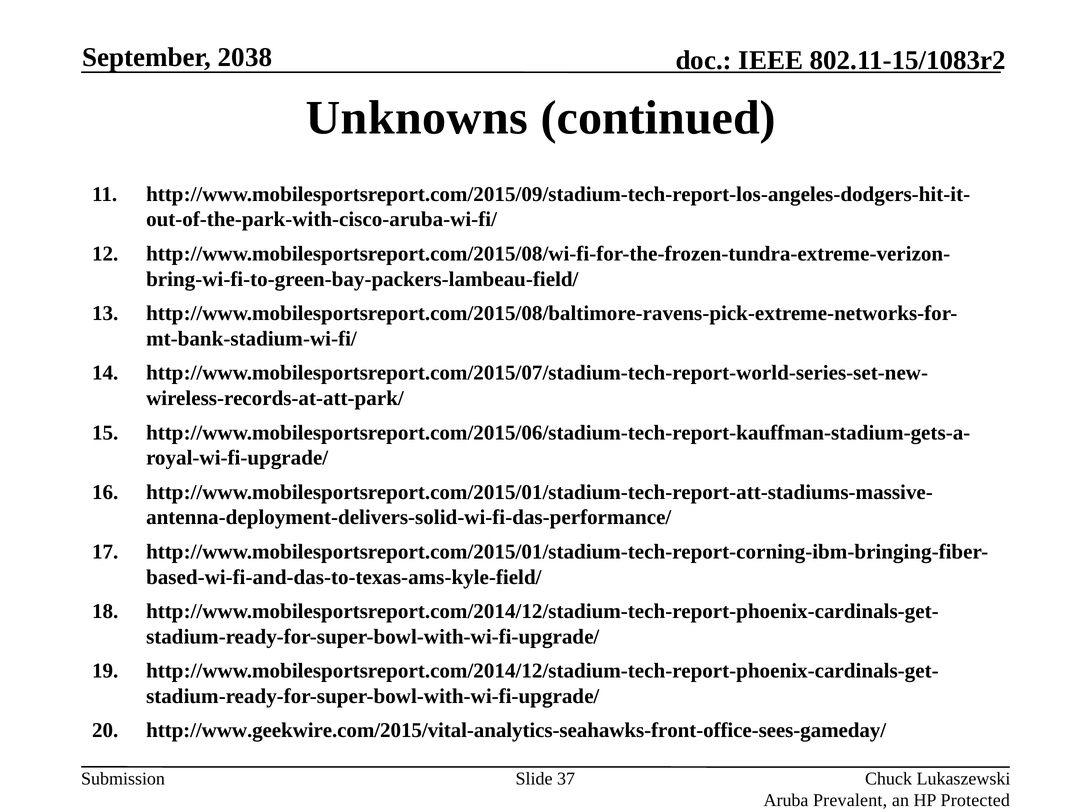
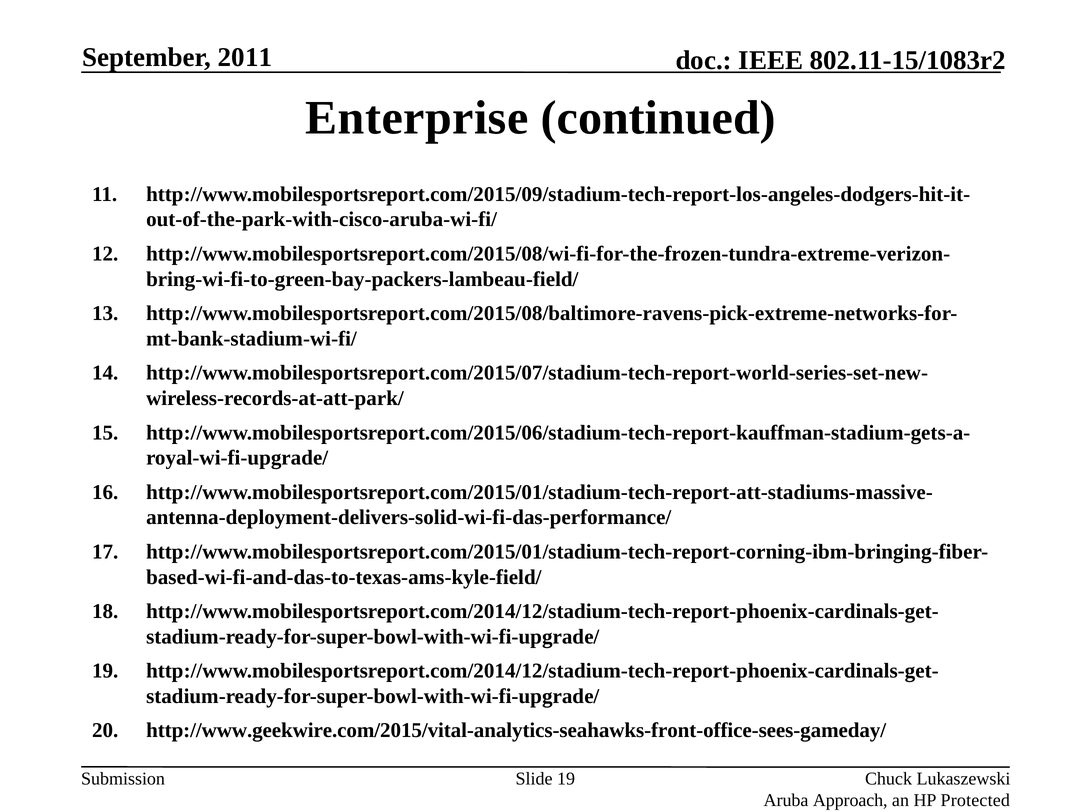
2038: 2038 -> 2011
Unknowns: Unknowns -> Enterprise
Slide 37: 37 -> 19
Prevalent: Prevalent -> Approach
